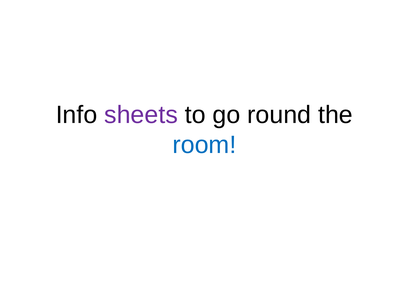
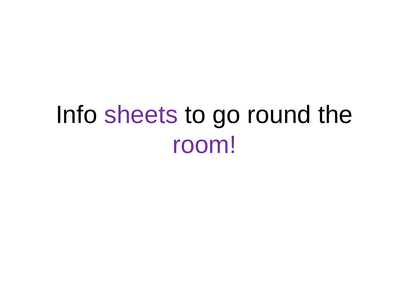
room colour: blue -> purple
